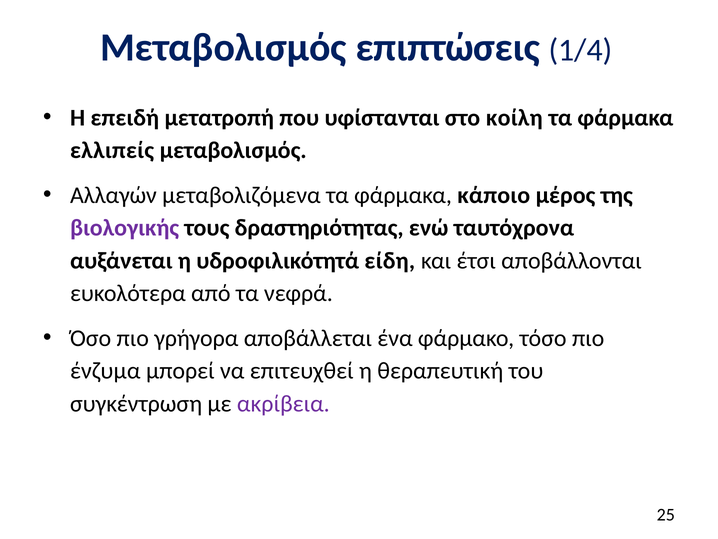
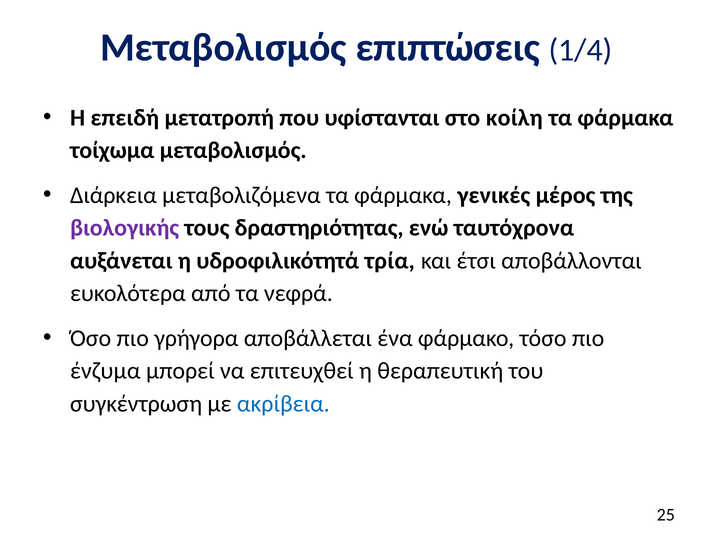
ελλιπείς: ελλιπείς -> τοίχωμα
Αλλαγών: Αλλαγών -> Διάρκεια
κάποιο: κάποιο -> γενικές
είδη: είδη -> τρία
ακρίβεια colour: purple -> blue
